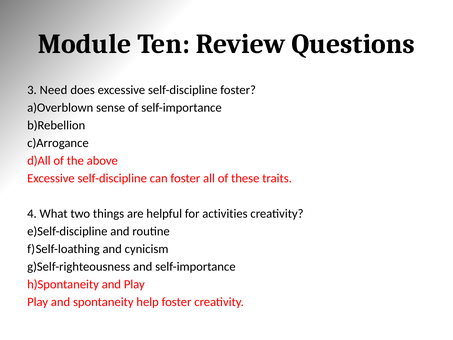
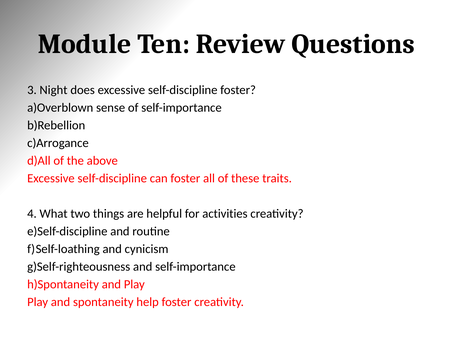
Need: Need -> Night
